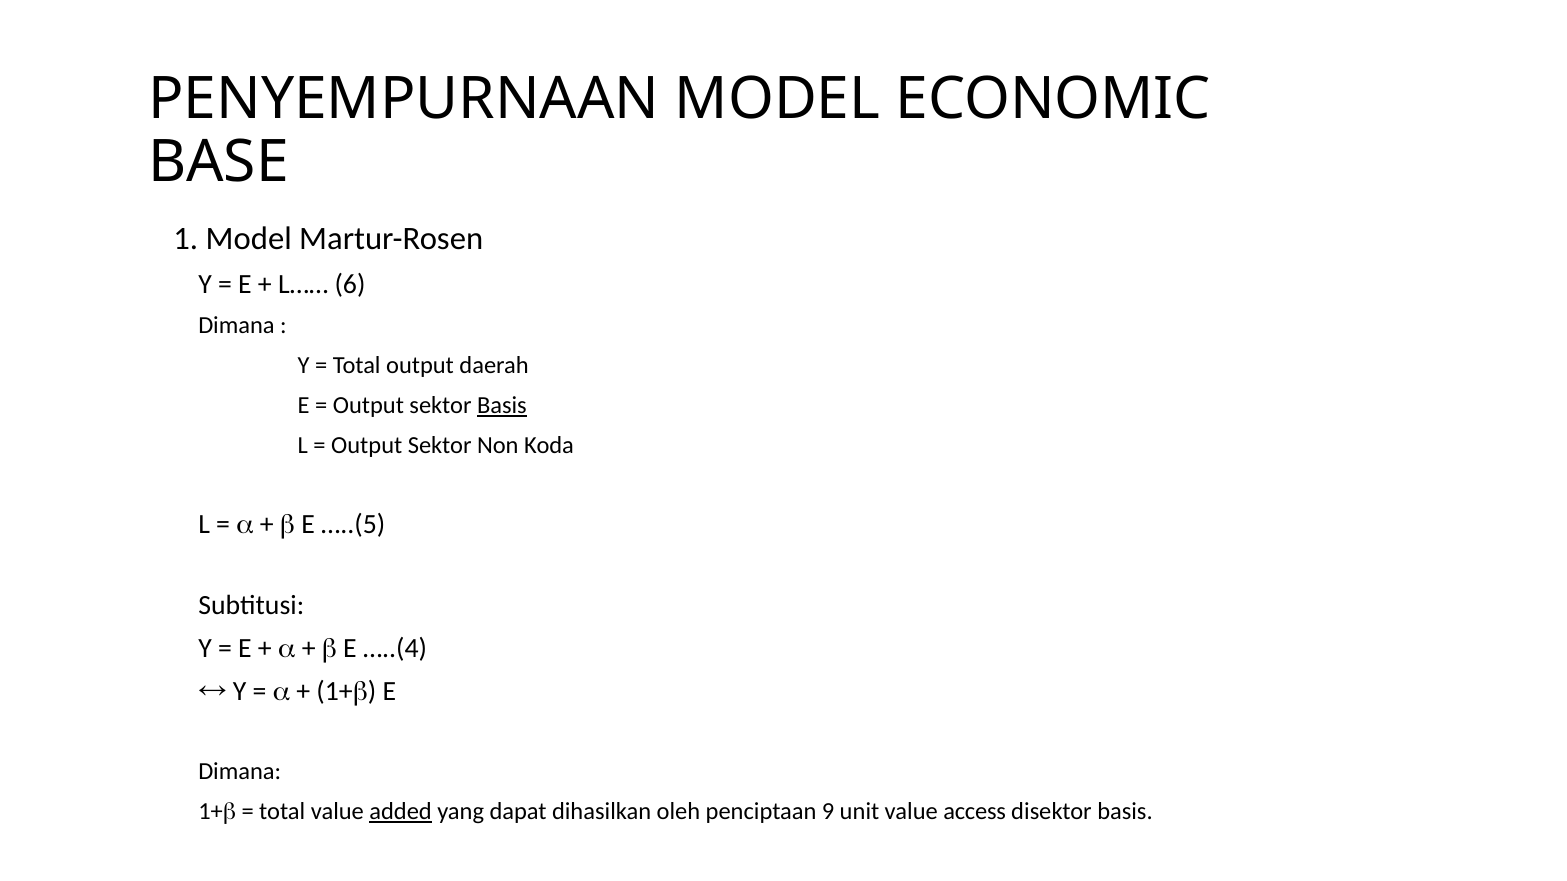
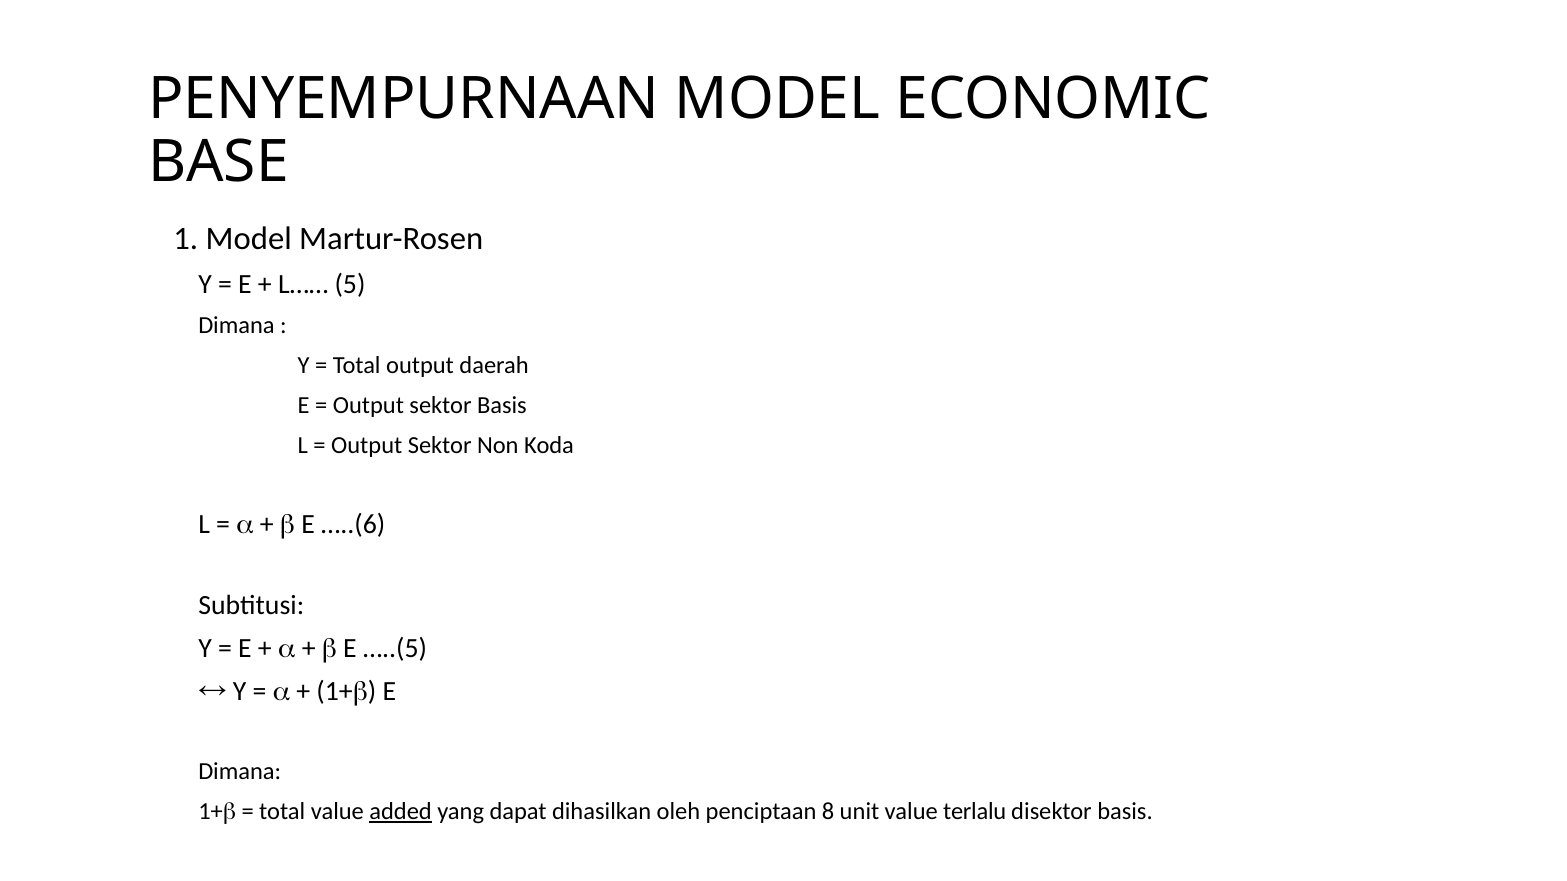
6: 6 -> 5
Basis at (502, 405) underline: present -> none
…..(5: …..(5 -> …..(6
…..(4: …..(4 -> …..(5
9: 9 -> 8
access: access -> terlalu
